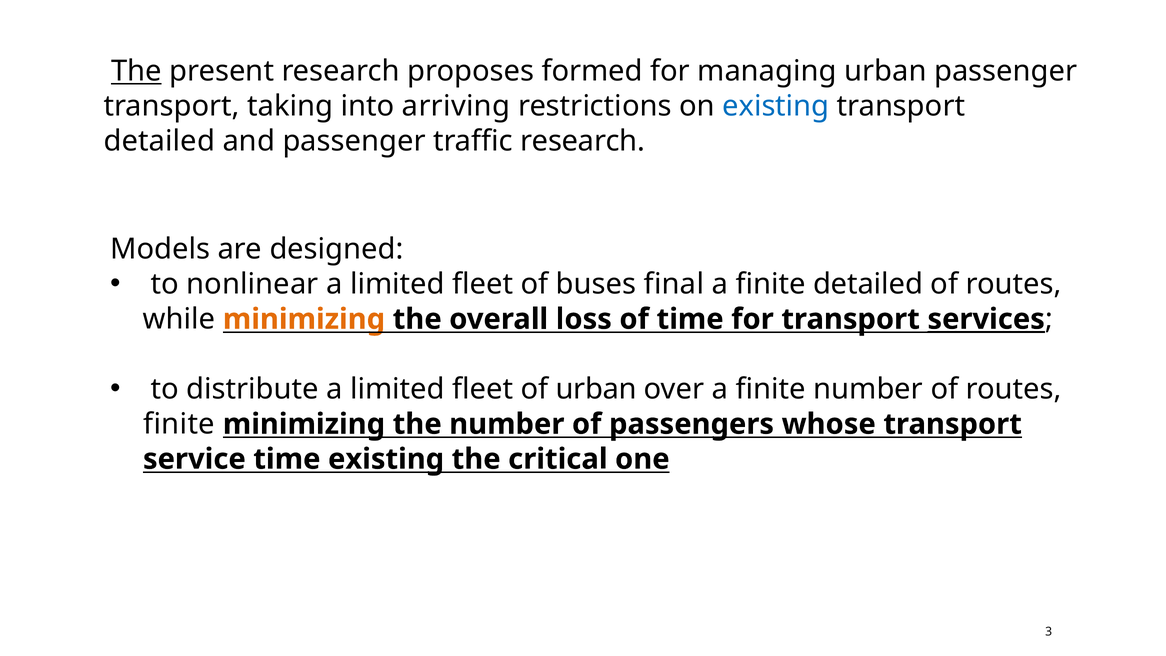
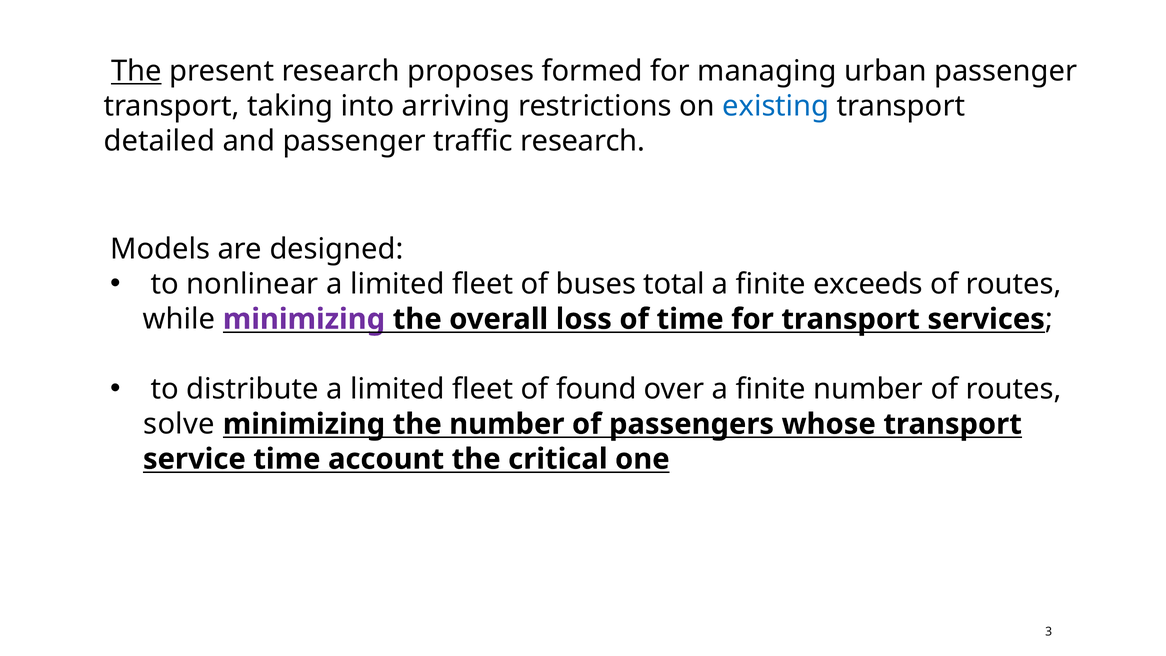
final: final -> total
finite detailed: detailed -> exceeds
minimizing at (304, 319) colour: orange -> purple
services underline: present -> none
of urban: urban -> found
finite at (179, 424): finite -> solve
time existing: existing -> account
